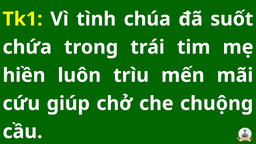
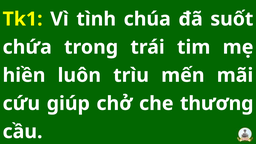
chuộng: chuộng -> thương
